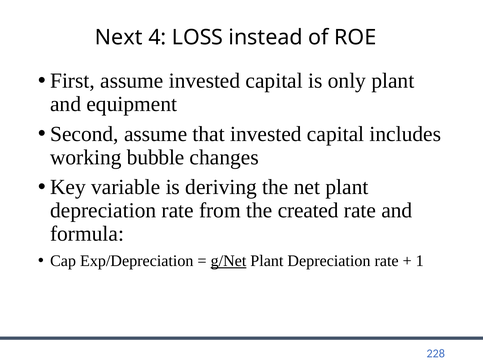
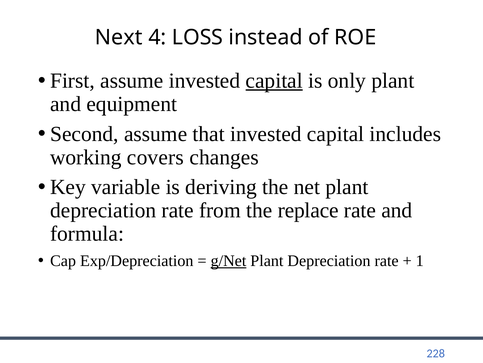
capital at (274, 81) underline: none -> present
bubble: bubble -> covers
created: created -> replace
